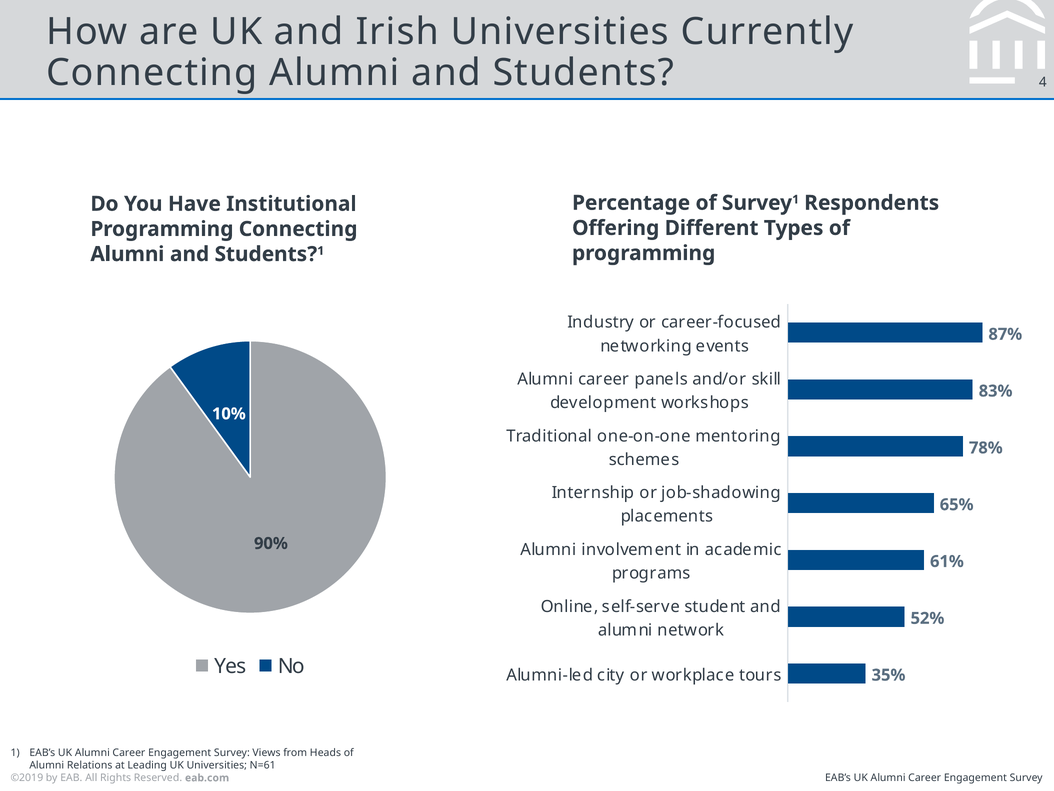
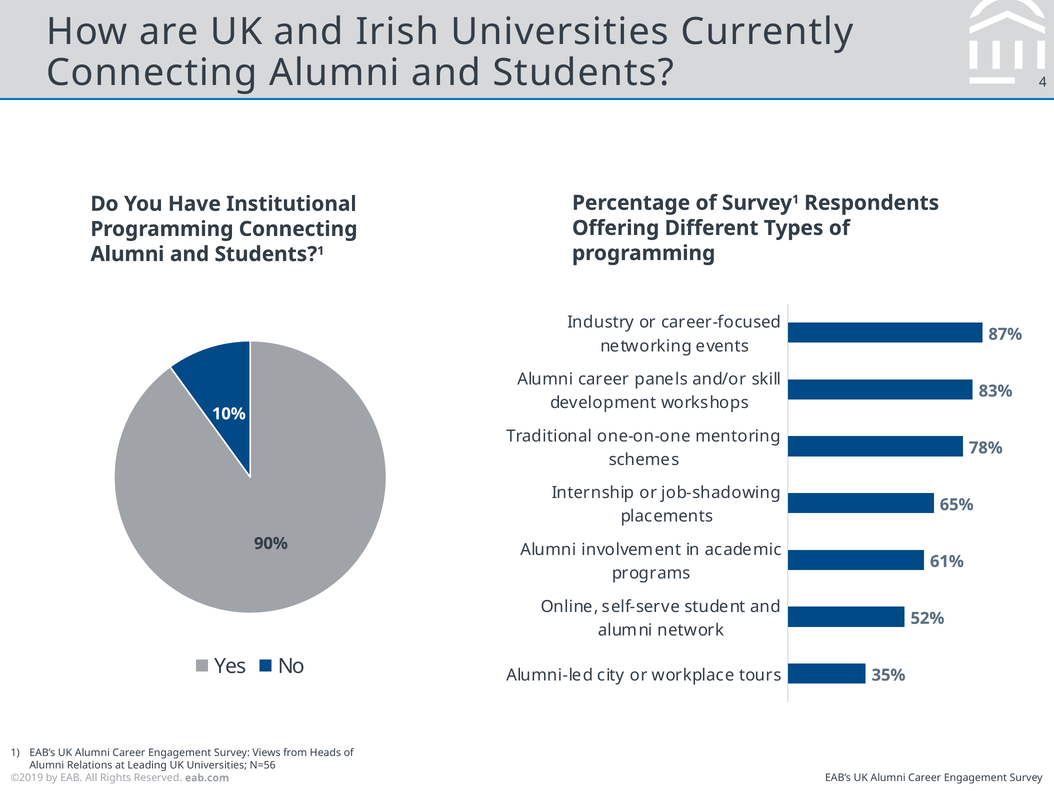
N=61: N=61 -> N=56
